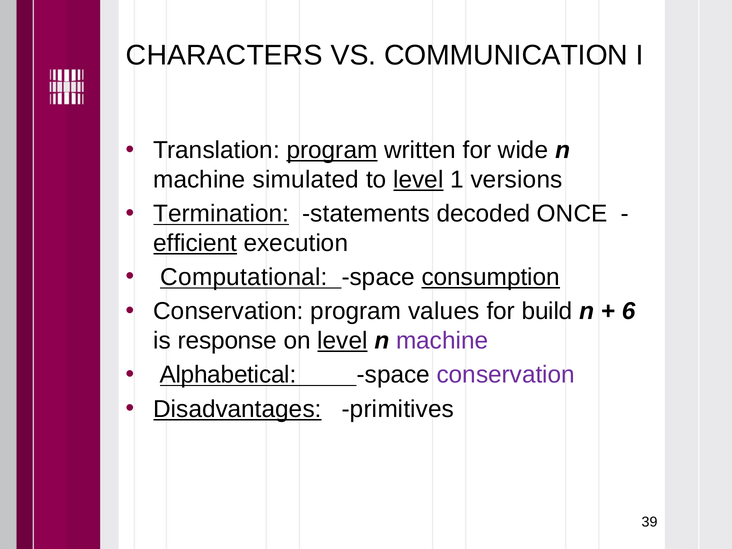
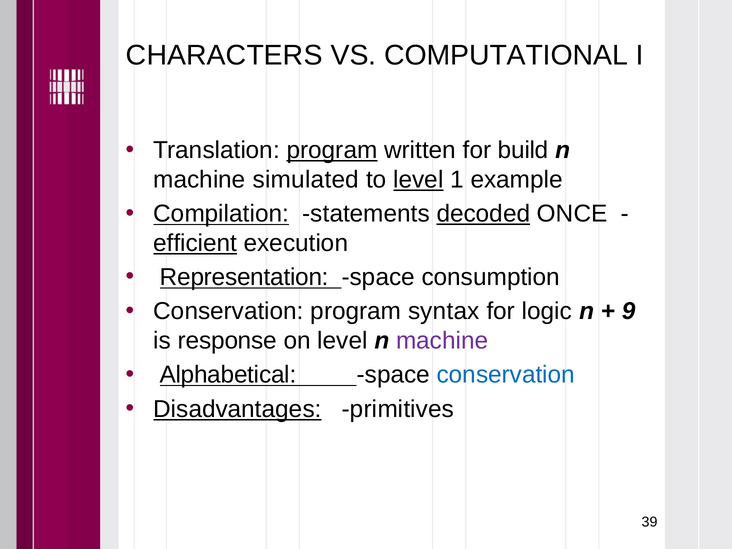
COMMUNICATION: COMMUNICATION -> COMPUTATIONAL
wide: wide -> build
versions: versions -> example
Termination: Termination -> Compilation
decoded underline: none -> present
Computational: Computational -> Representation
consumption underline: present -> none
values: values -> syntax
build: build -> logic
6: 6 -> 9
level at (343, 341) underline: present -> none
conservation at (506, 375) colour: purple -> blue
